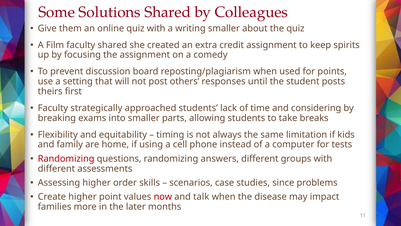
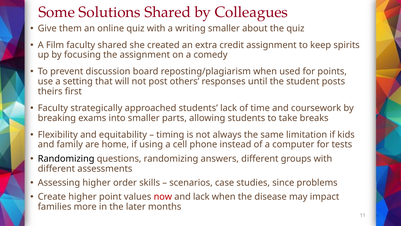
considering: considering -> coursework
Randomizing at (66, 158) colour: red -> black
and talk: talk -> lack
